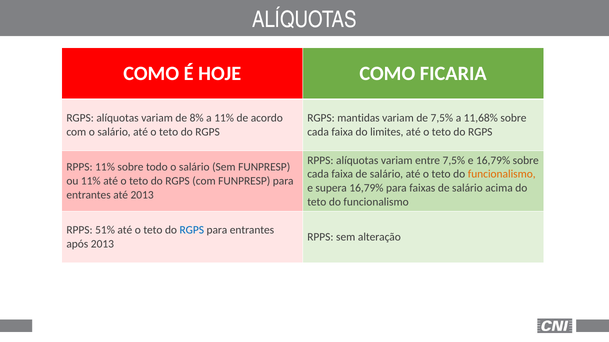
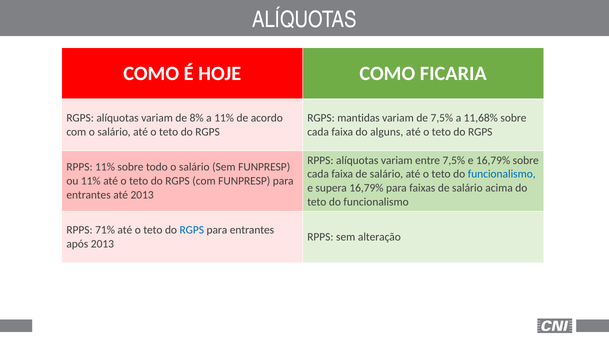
limites: limites -> alguns
funcionalismo at (502, 174) colour: orange -> blue
51%: 51% -> 71%
